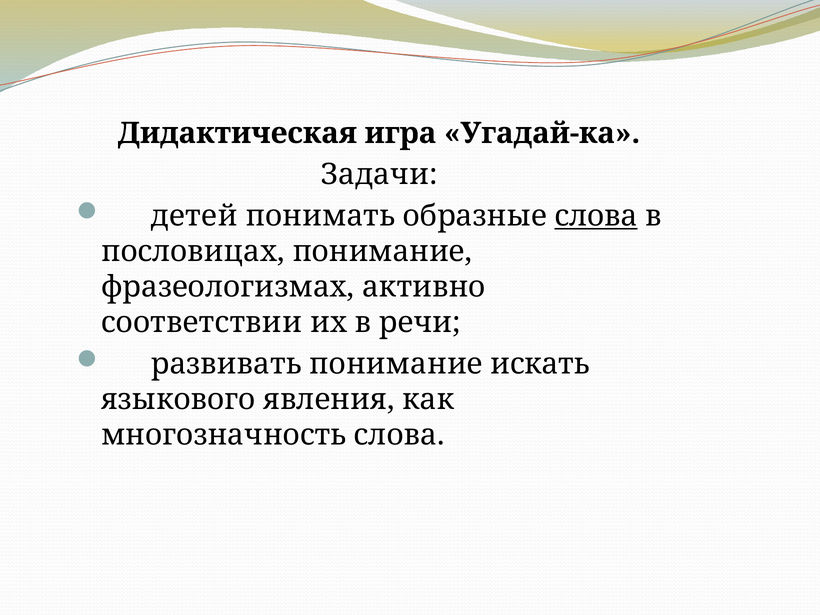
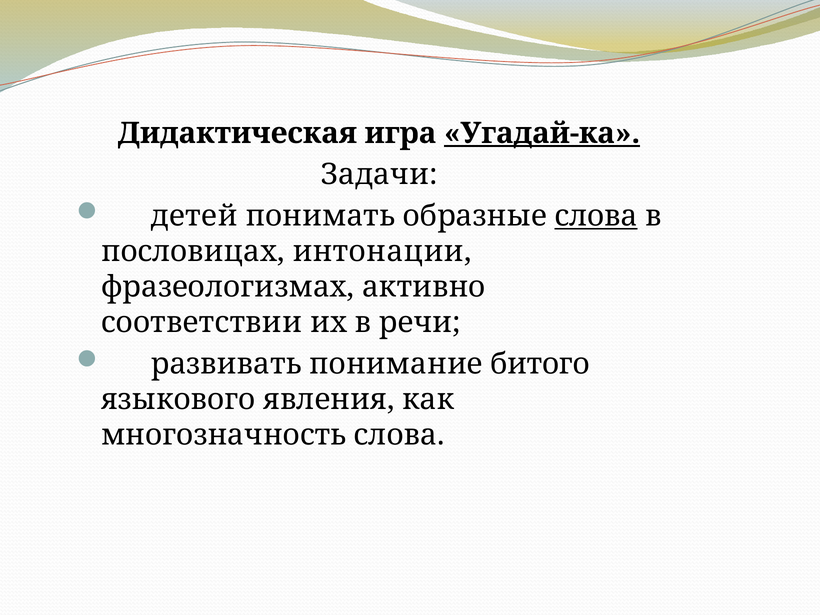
Угадай-ка underline: none -> present
пословицах понимание: понимание -> интонации
искать: искать -> битого
